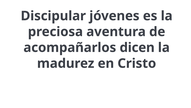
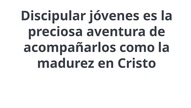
dicen: dicen -> como
